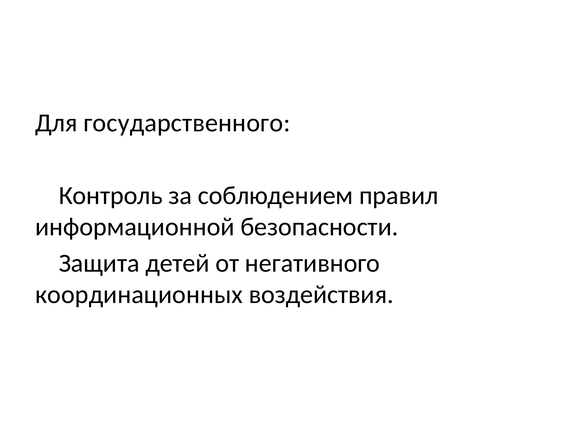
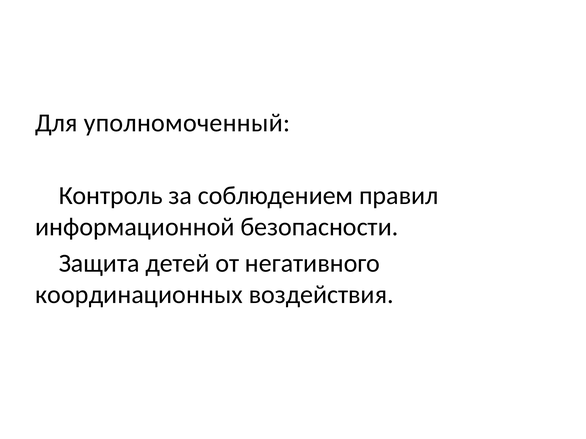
государственного: государственного -> уполномоченный
